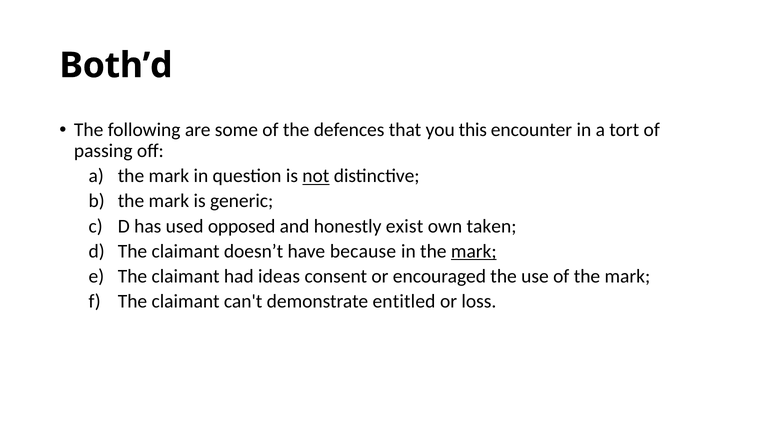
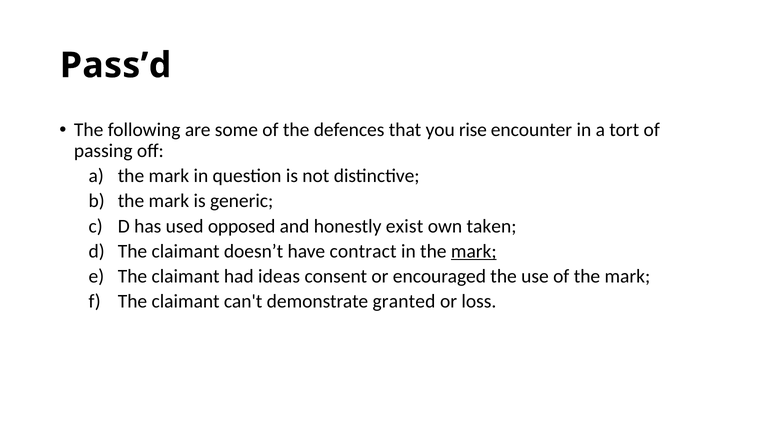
Both’d: Both’d -> Pass’d
this: this -> rise
not underline: present -> none
because: because -> contract
entitled: entitled -> granted
